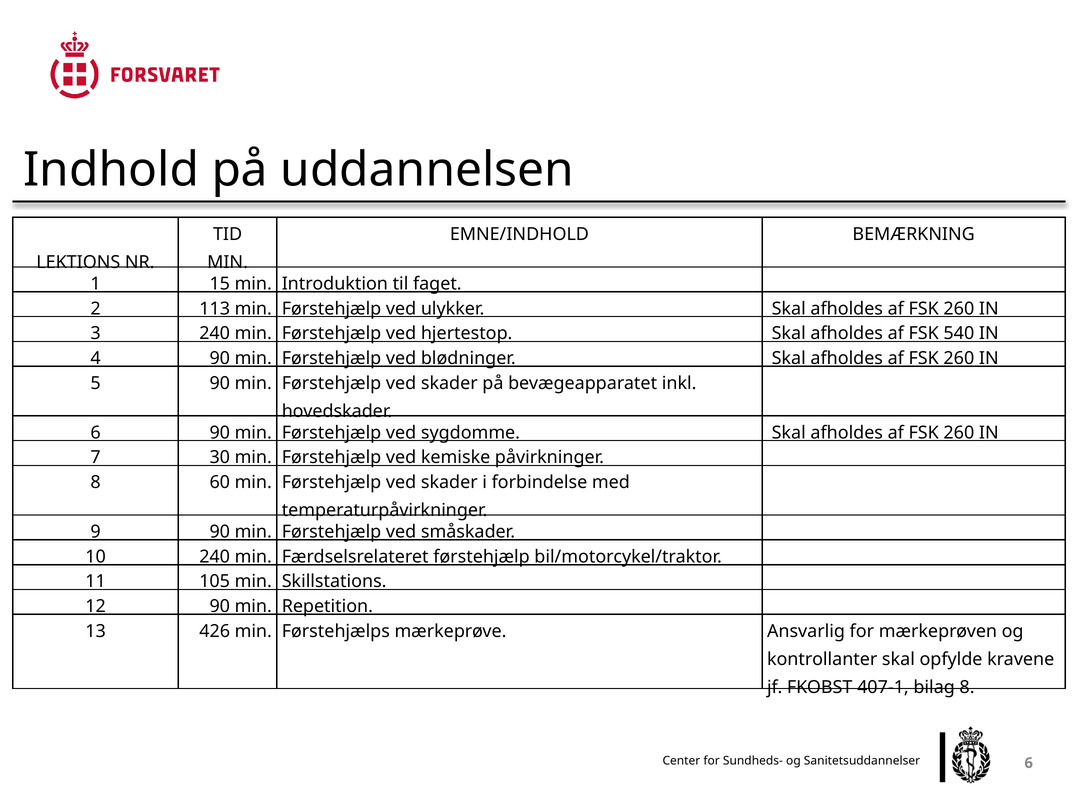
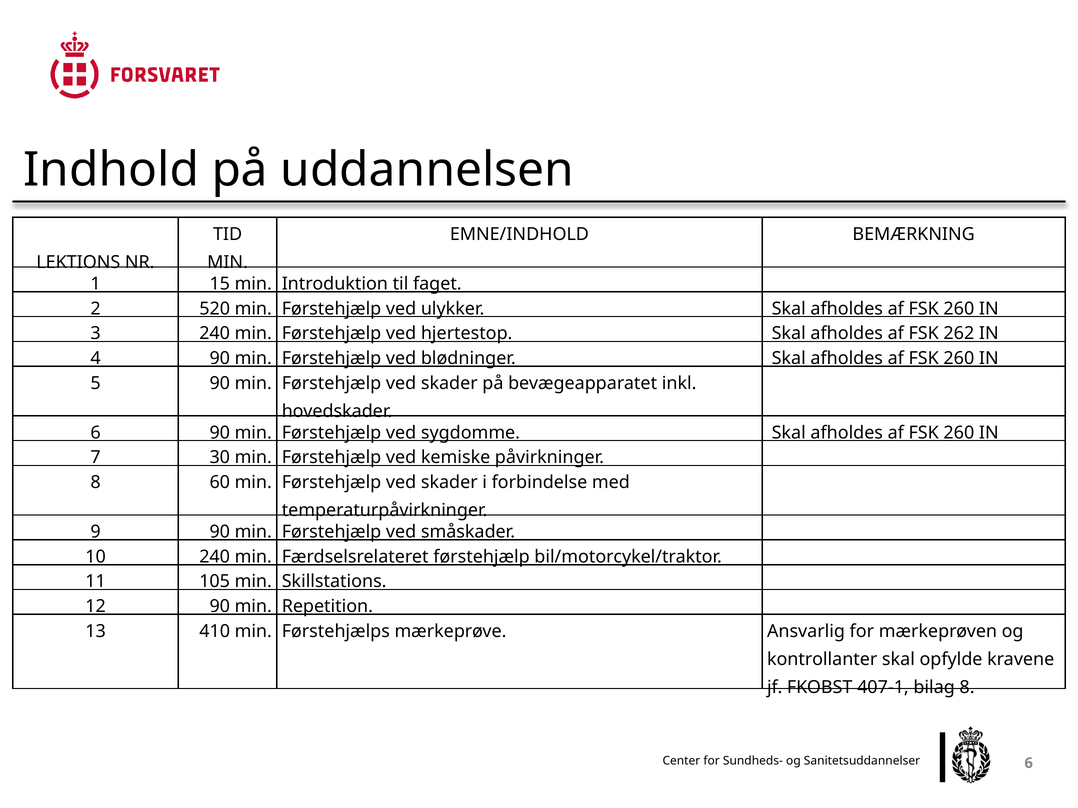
113: 113 -> 520
540: 540 -> 262
426: 426 -> 410
